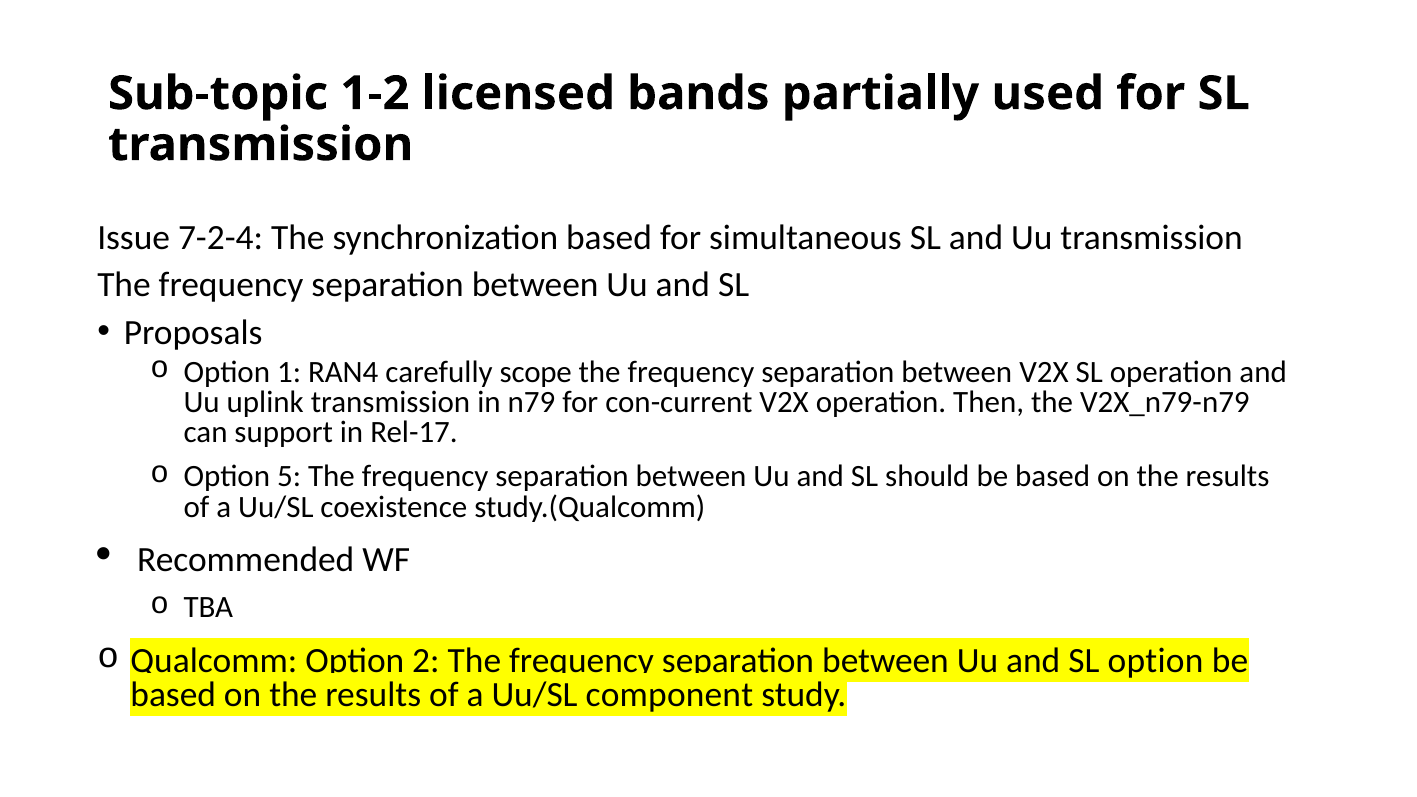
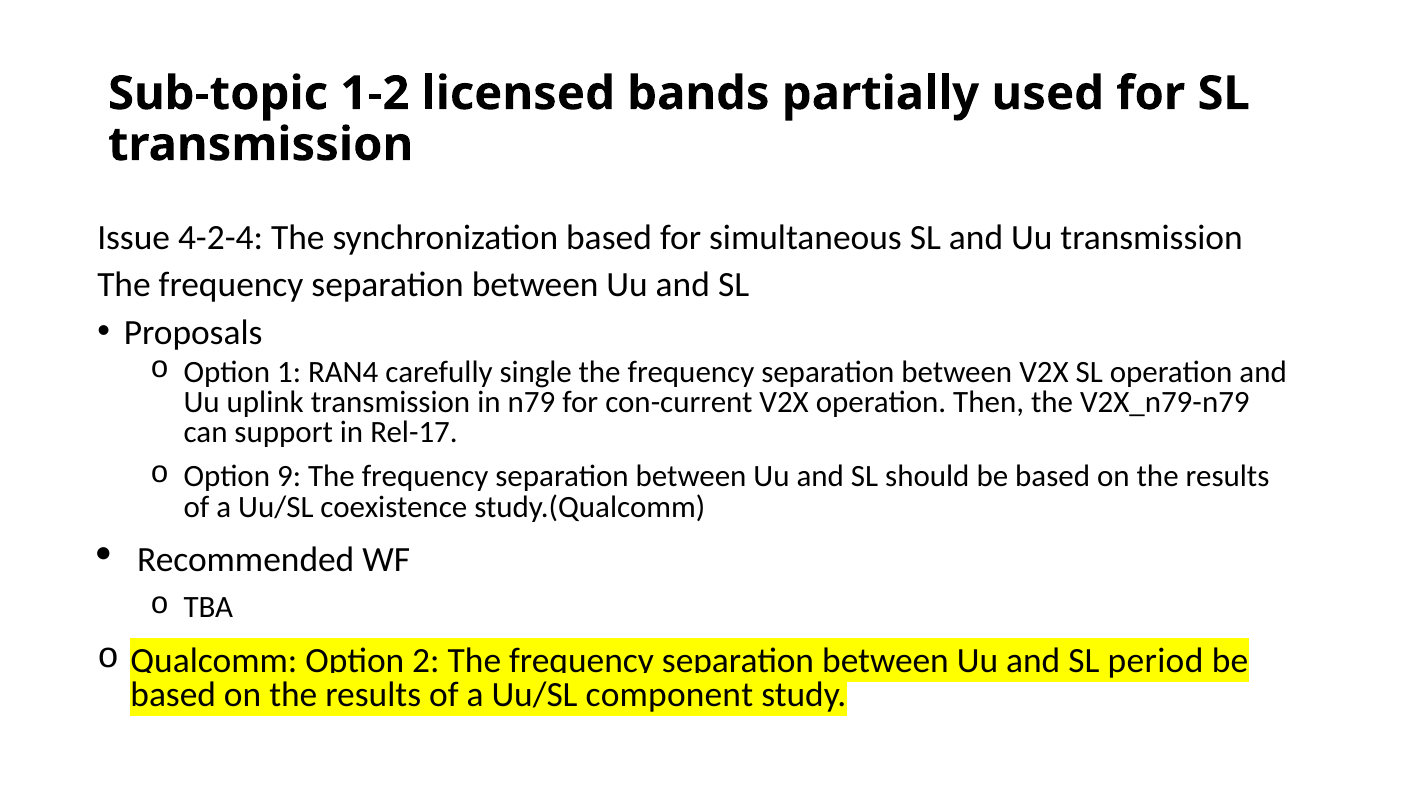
7-2-4: 7-2-4 -> 4-2-4
scope: scope -> single
5: 5 -> 9
SL option: option -> period
